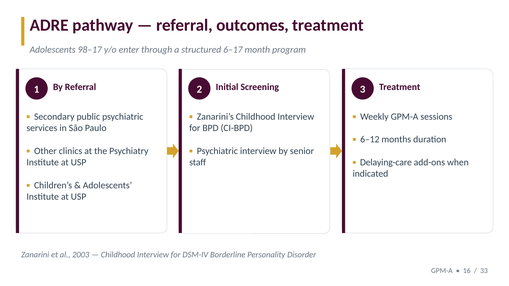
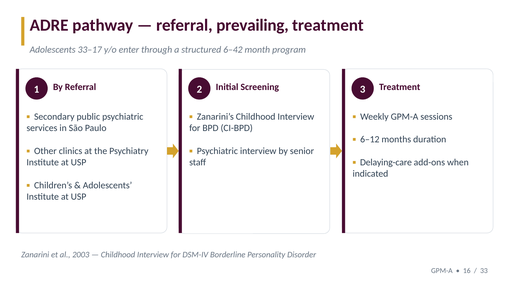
outcomes: outcomes -> prevailing
98–17: 98–17 -> 33–17
6–17: 6–17 -> 6–42
